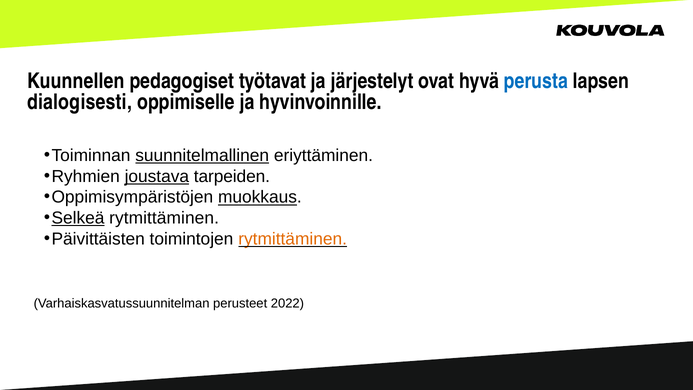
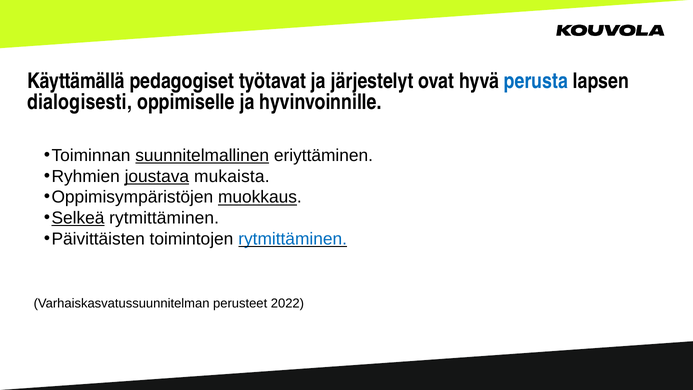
Kuunnellen: Kuunnellen -> Käyttämällä
tarpeiden: tarpeiden -> mukaista
rytmittäminen at (293, 239) colour: orange -> blue
